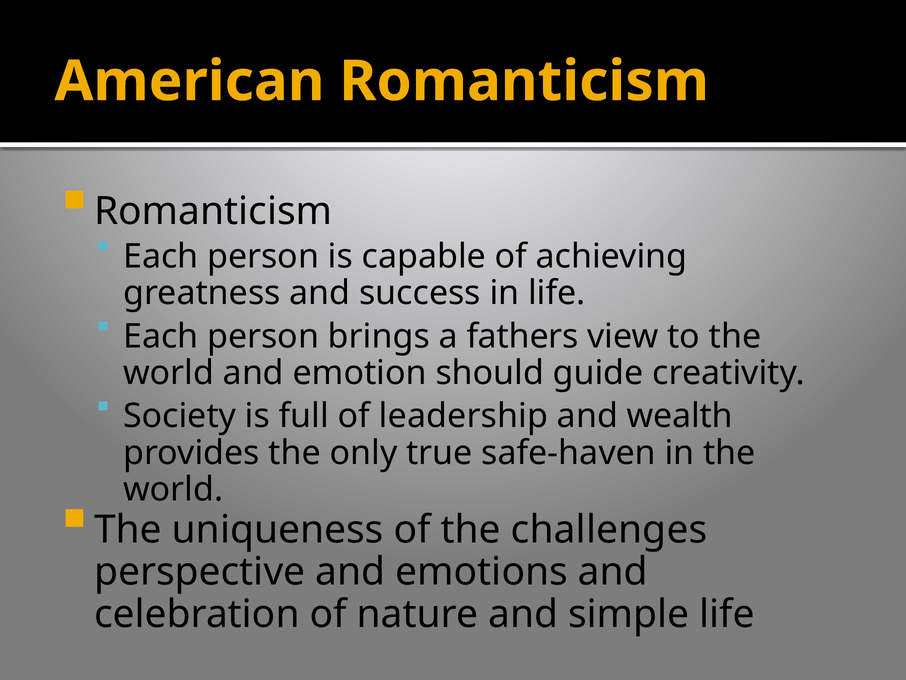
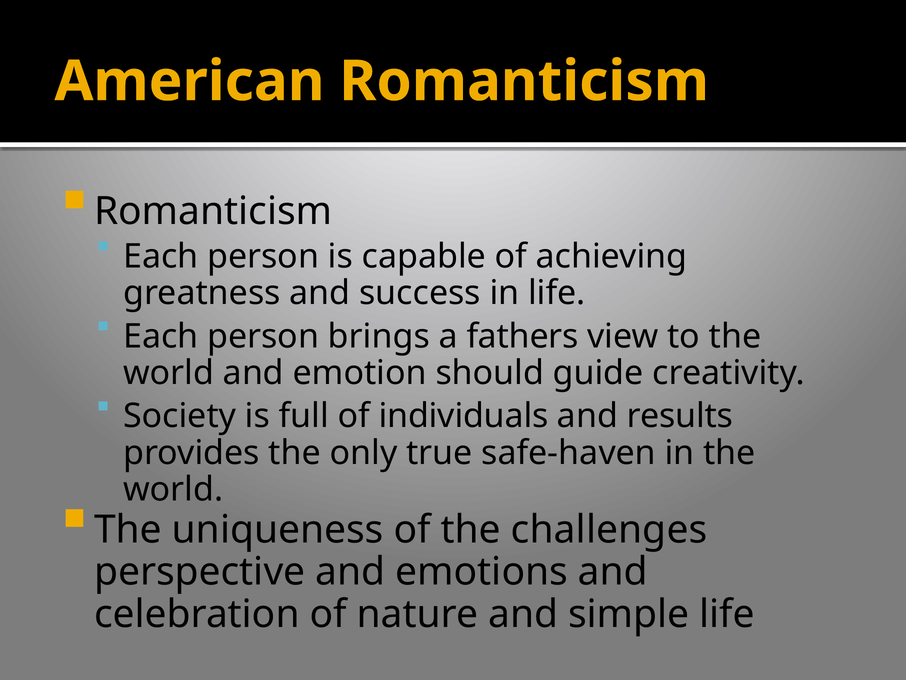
leadership: leadership -> individuals
wealth: wealth -> results
